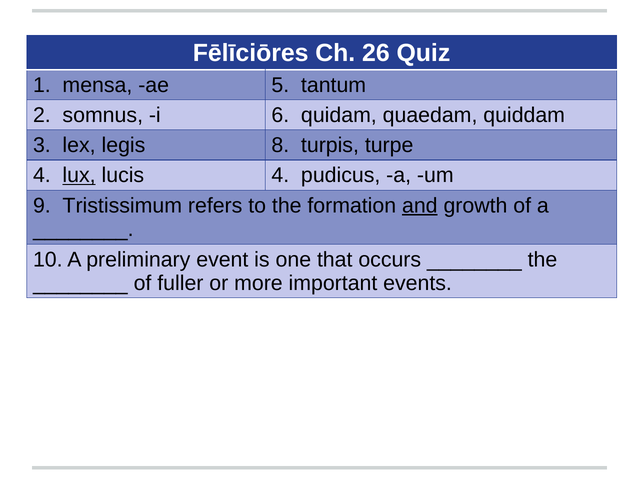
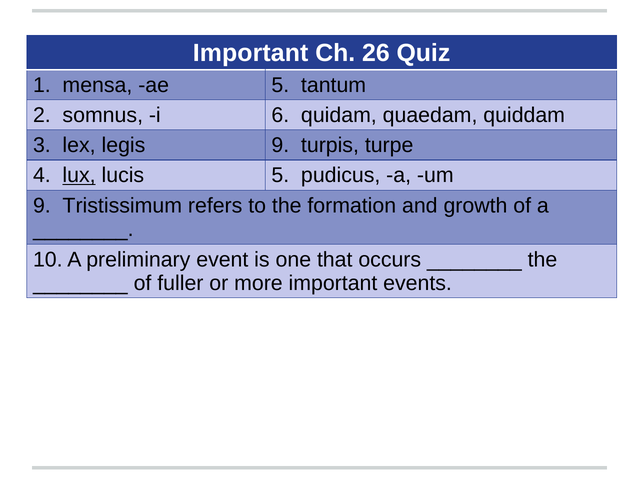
Fēlīciōres at (251, 53): Fēlīciōres -> Important
legis 8: 8 -> 9
lucis 4: 4 -> 5
and underline: present -> none
